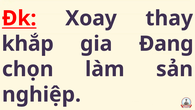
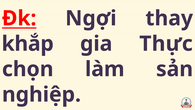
Xoay: Xoay -> Ngợi
Đang: Đang -> Thực
